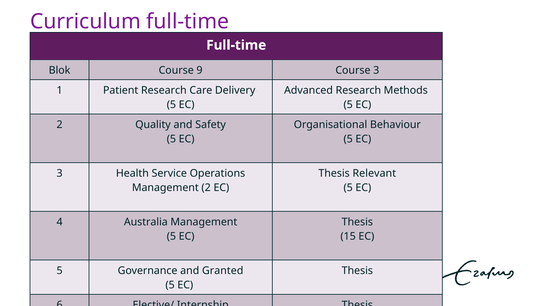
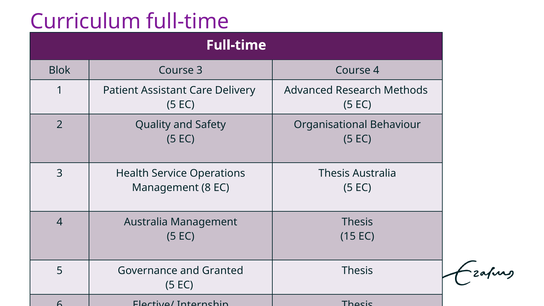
Course 9: 9 -> 3
Course 3: 3 -> 4
Patient Research: Research -> Assistant
Thesis Relevant: Relevant -> Australia
Management 2: 2 -> 8
